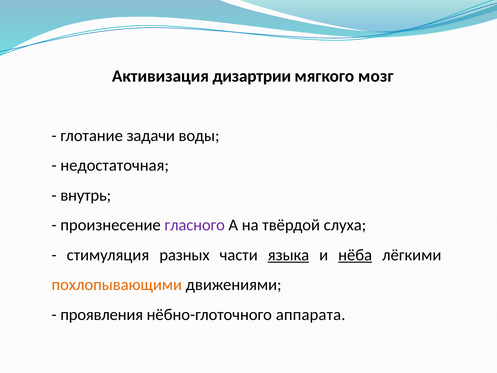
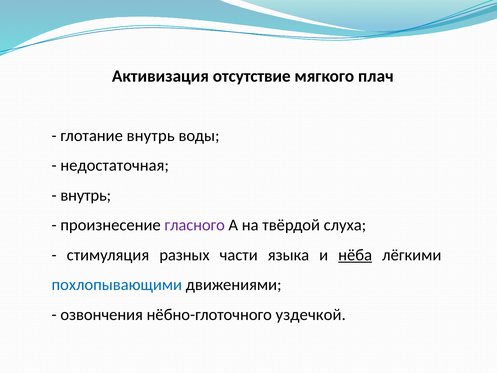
дизартрии: дизартрии -> отсутствие
мозг: мозг -> плач
глотание задачи: задачи -> внутрь
языка underline: present -> none
похлопывающими colour: orange -> blue
проявления: проявления -> озвончения
аппарата: аппарата -> уздечкой
